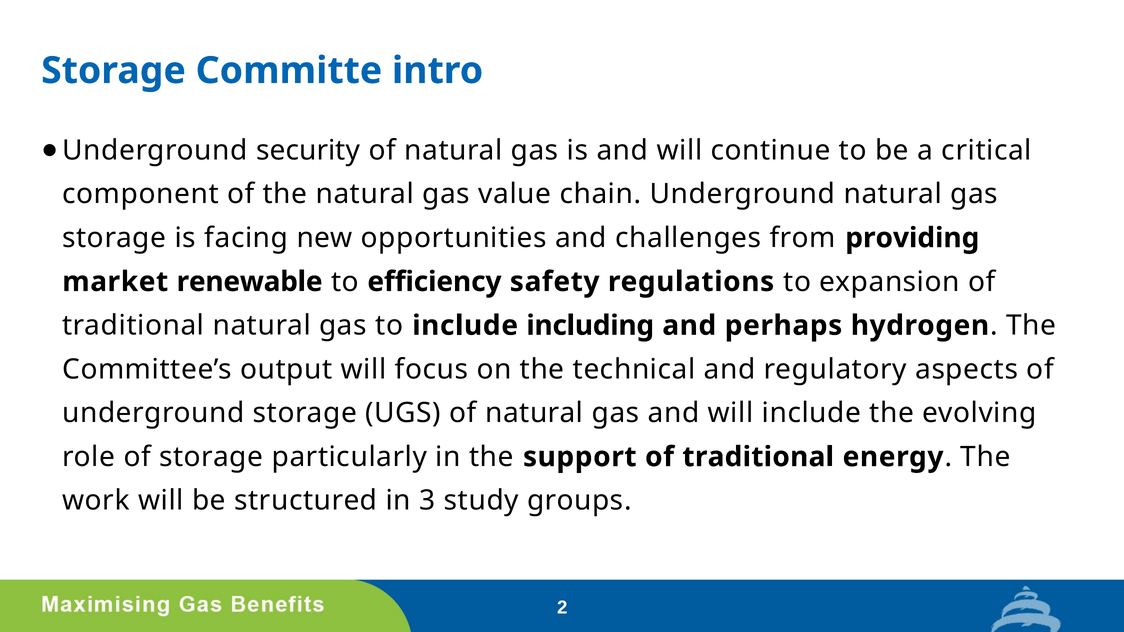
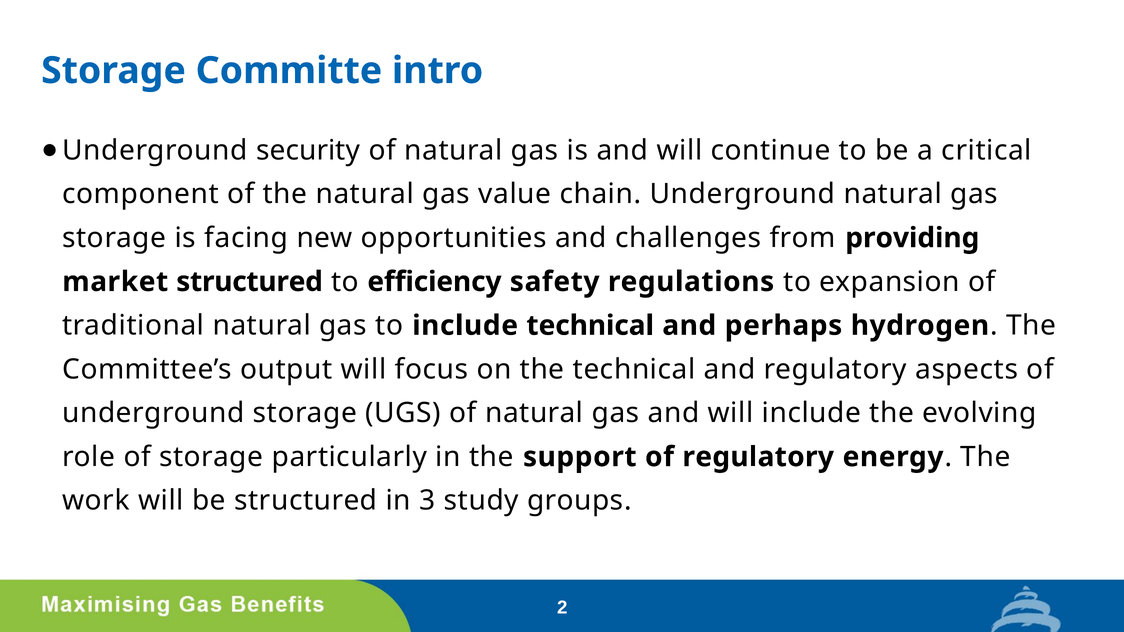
market renewable: renewable -> structured
include including: including -> technical
support of traditional: traditional -> regulatory
